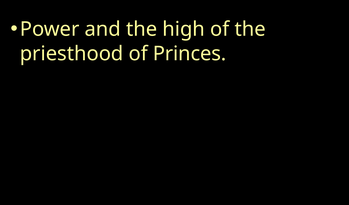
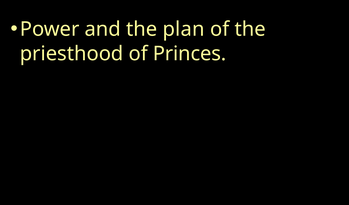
high: high -> plan
